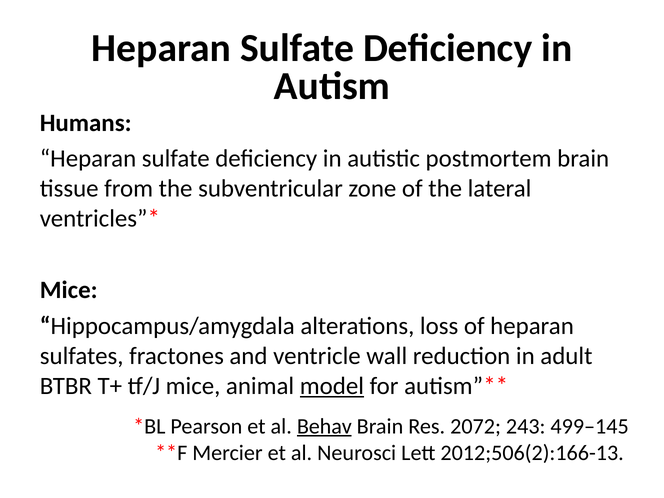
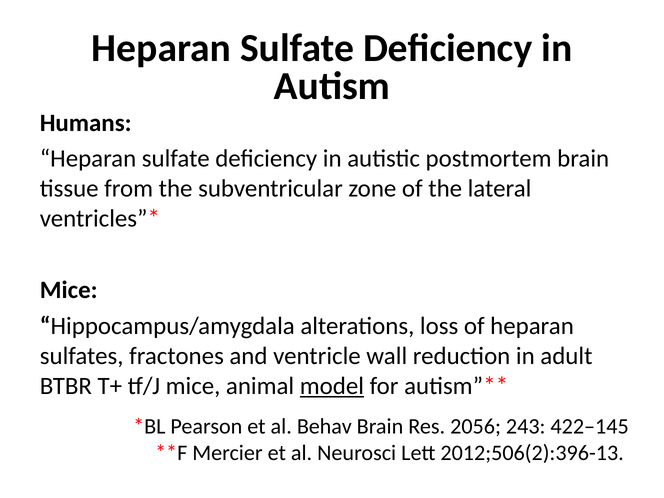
Behav underline: present -> none
2072: 2072 -> 2056
499–145: 499–145 -> 422–145
2012;506(2):166-13: 2012;506(2):166-13 -> 2012;506(2):396-13
